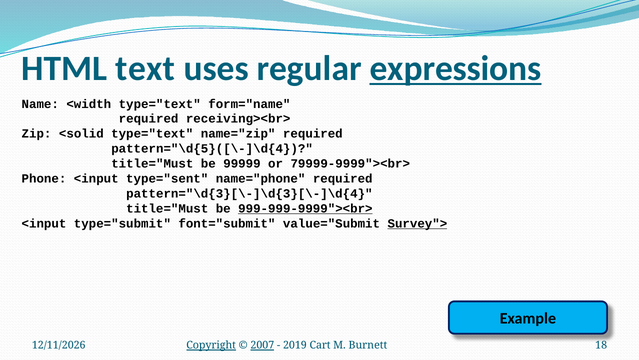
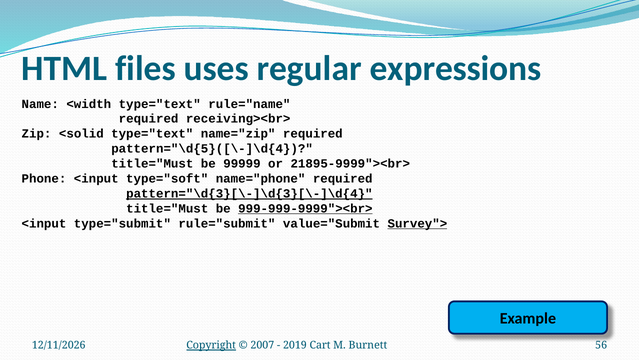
text: text -> files
expressions underline: present -> none
form="name: form="name -> rule="name
79999-9999"><br>: 79999-9999"><br> -> 21895-9999"><br>
type="sent: type="sent -> type="soft
pattern="\d{3}[\-]\d{3}[\-]\d{4 underline: none -> present
font="submit: font="submit -> rule="submit
2007 underline: present -> none
18: 18 -> 56
